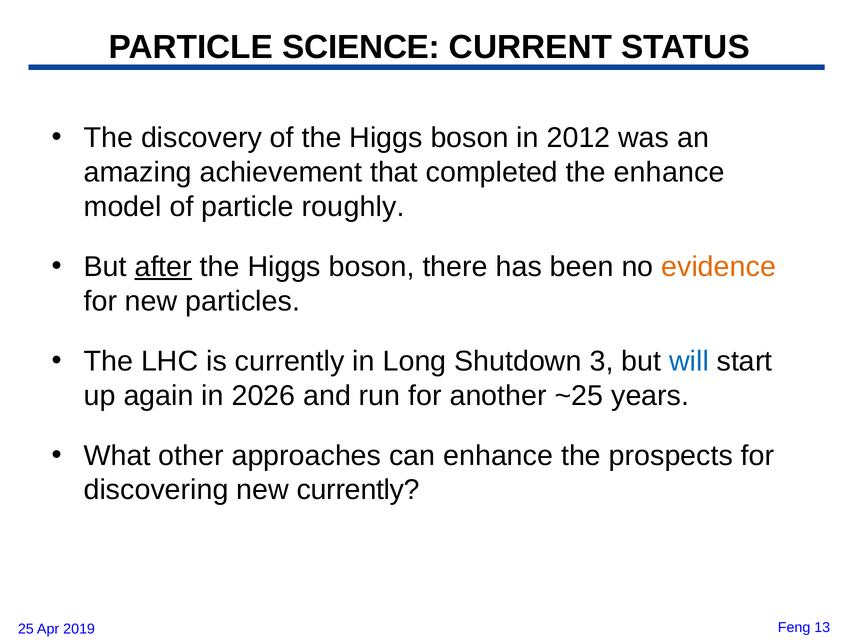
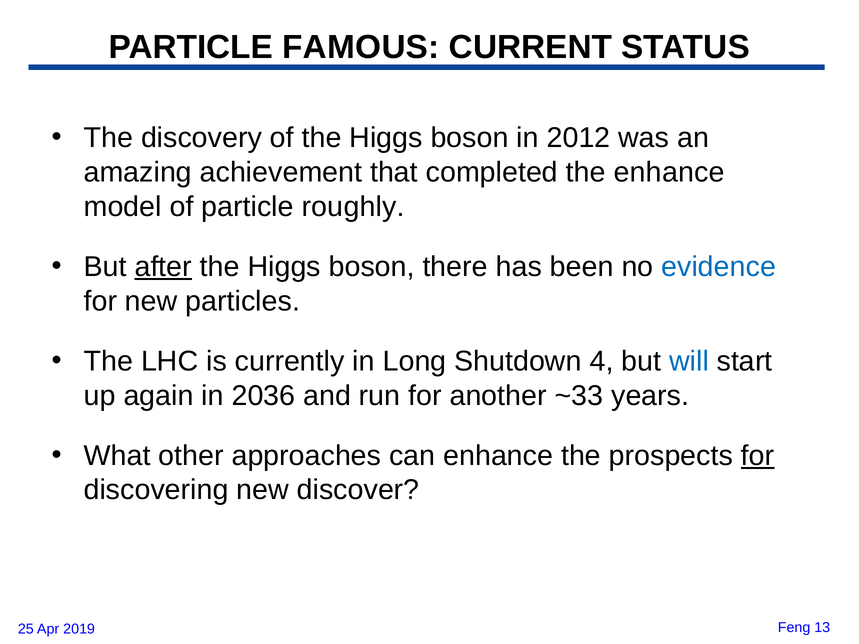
SCIENCE: SCIENCE -> FAMOUS
evidence colour: orange -> blue
3: 3 -> 4
2026: 2026 -> 2036
~25: ~25 -> ~33
for at (758, 456) underline: none -> present
new currently: currently -> discover
